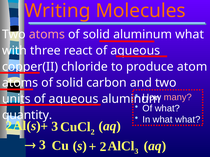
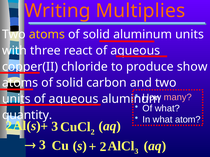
Molecules: Molecules -> Multiplies
atoms at (47, 35) colour: pink -> yellow
what at (190, 35): what -> units
atom: atom -> show
what what: what -> atom
